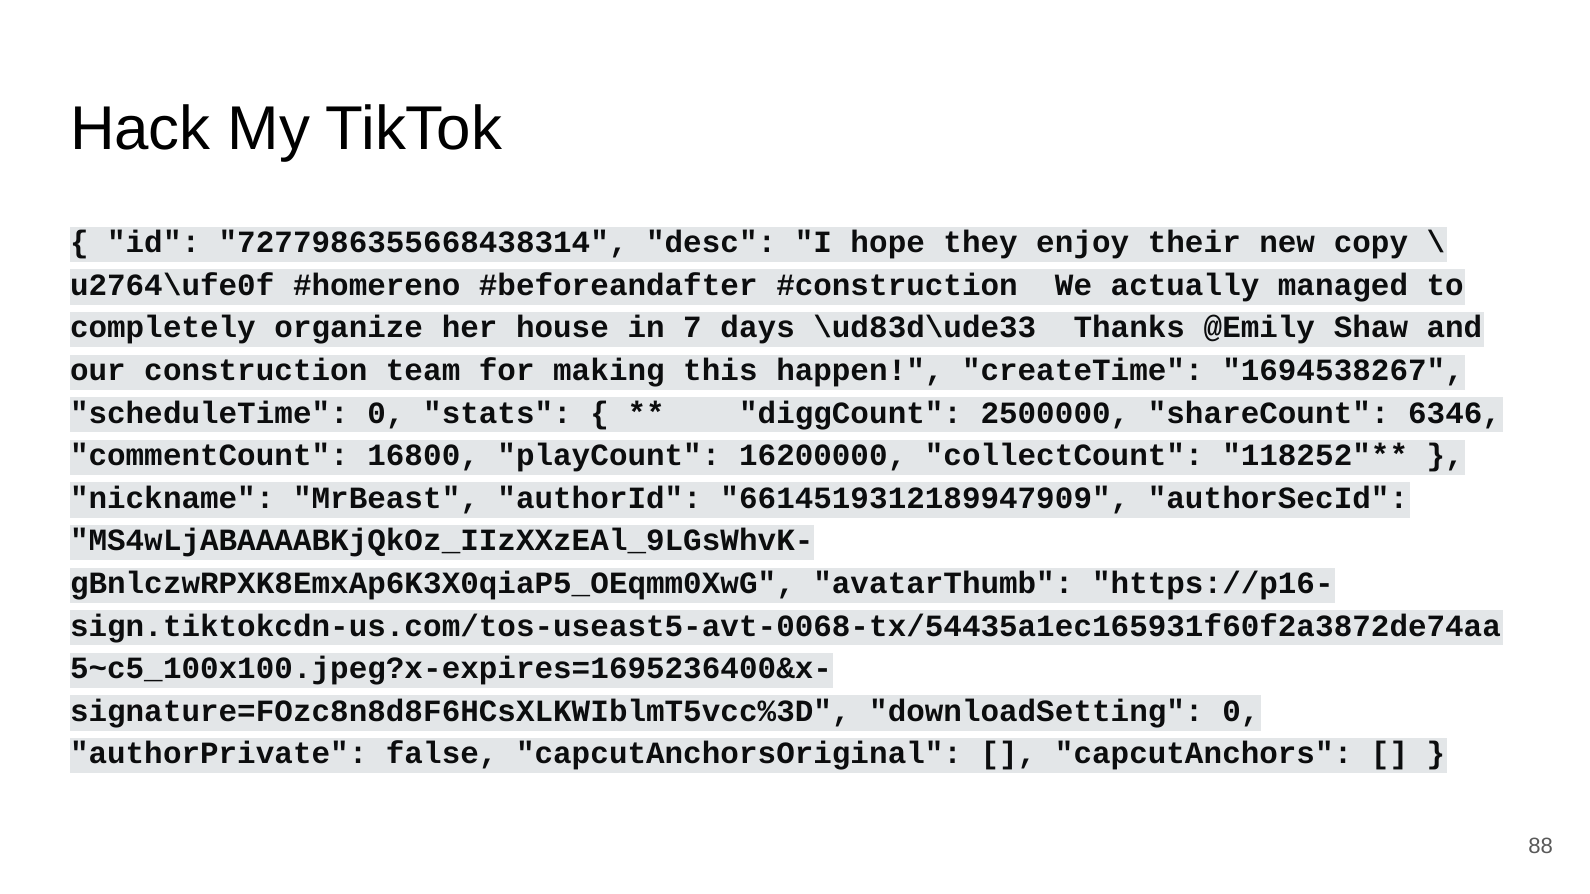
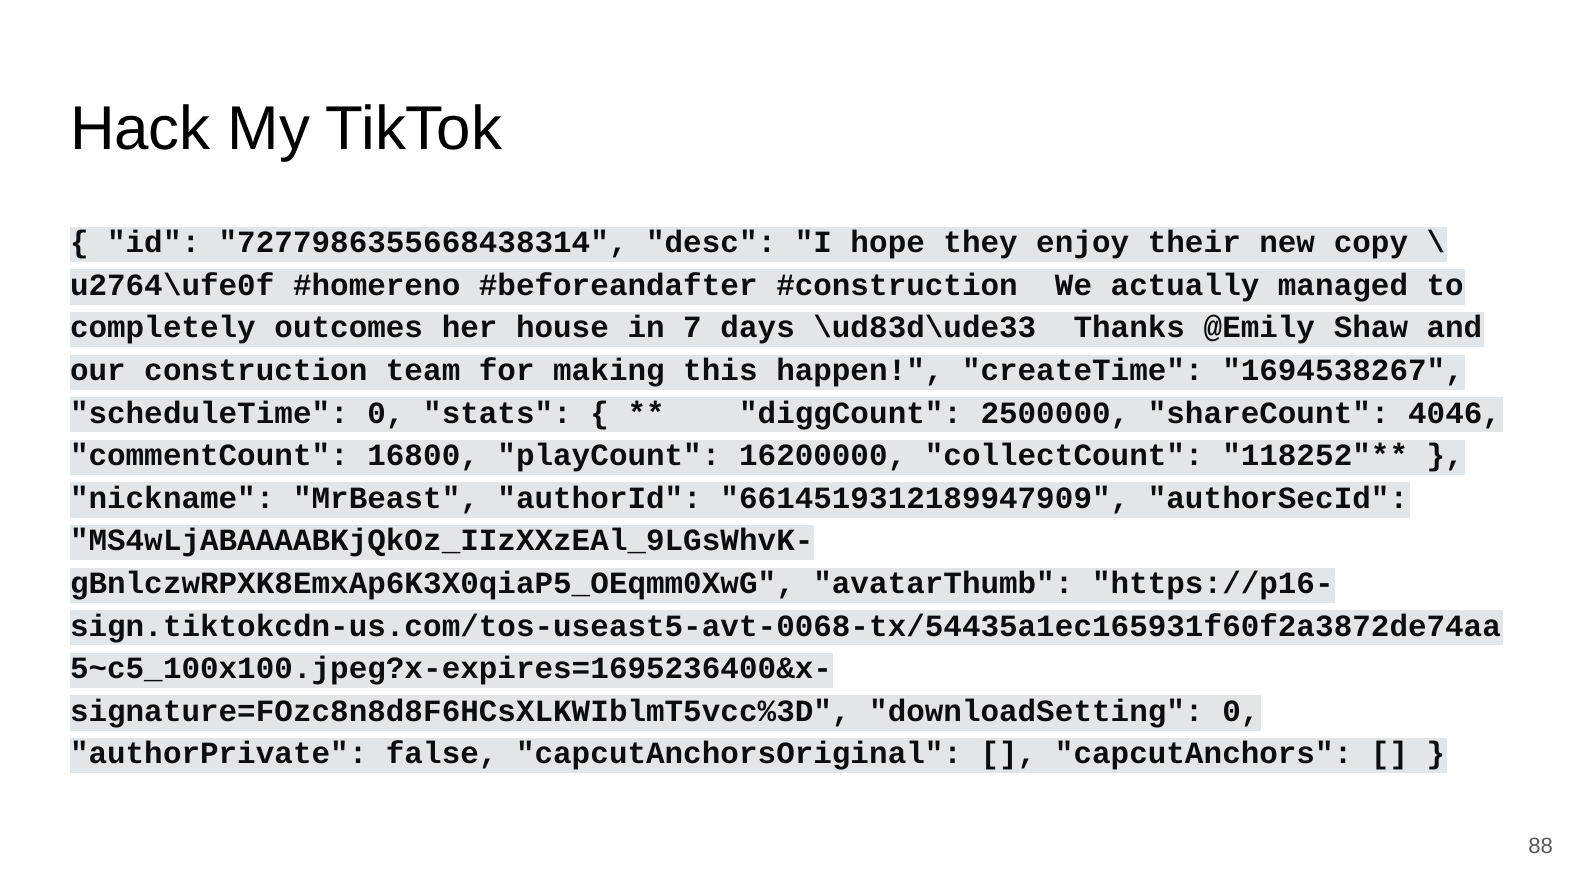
organize: organize -> outcomes
6346: 6346 -> 4046
